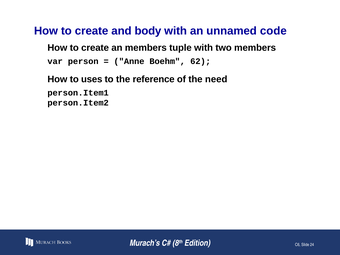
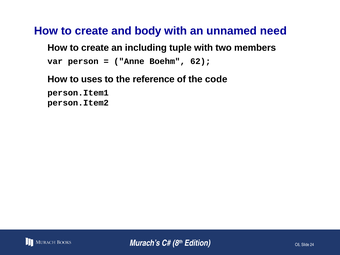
code: code -> need
an members: members -> including
need: need -> code
